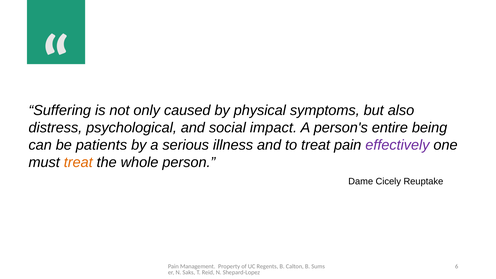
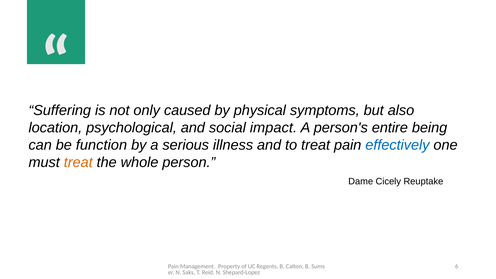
distress: distress -> location
patients: patients -> function
effectively colour: purple -> blue
